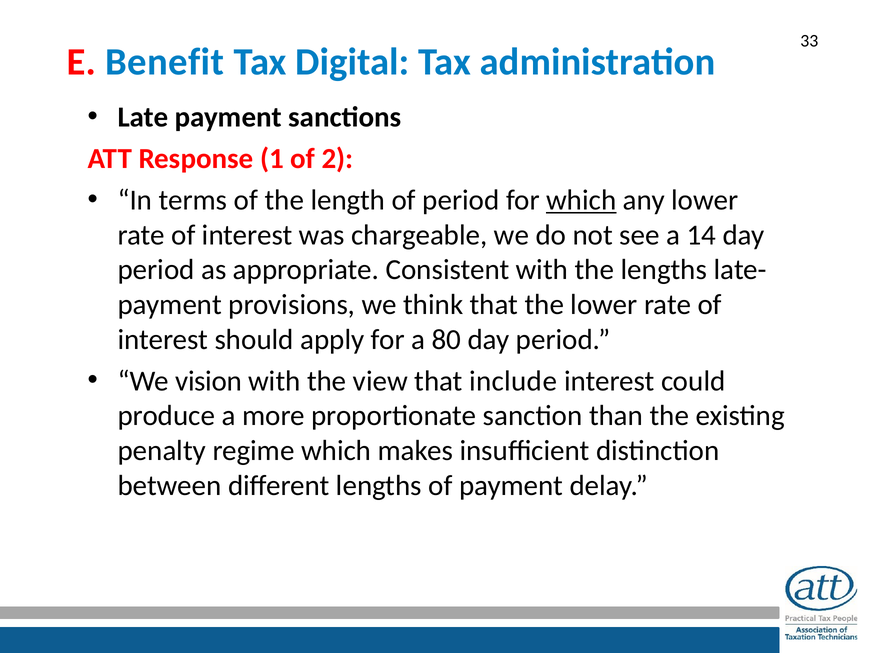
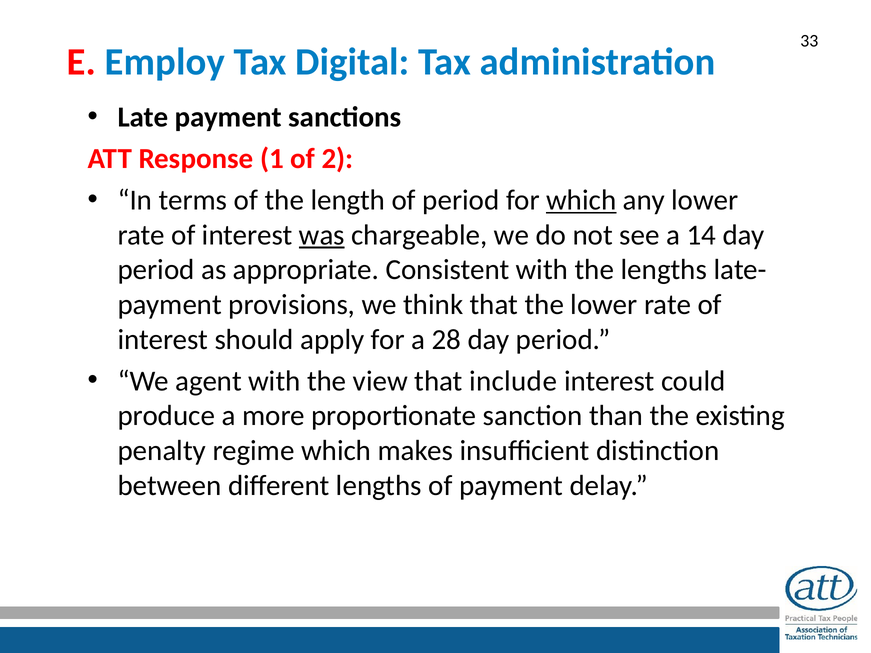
Benefit: Benefit -> Employ
was underline: none -> present
80: 80 -> 28
vision: vision -> agent
